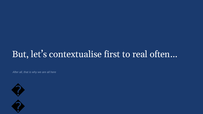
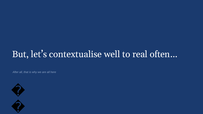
first: first -> well
